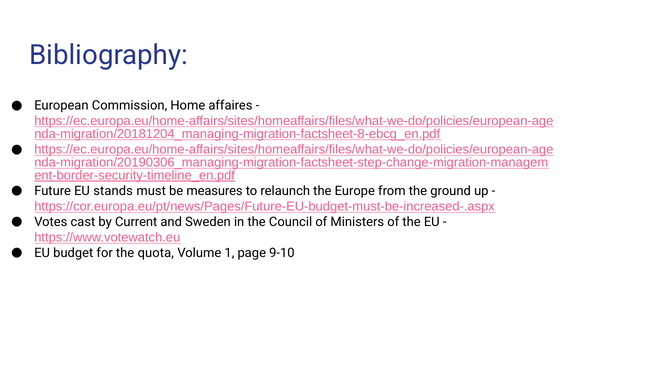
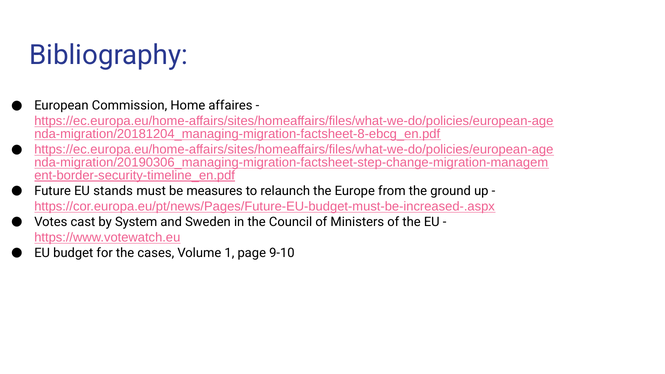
Current: Current -> System
quota: quota -> cases
